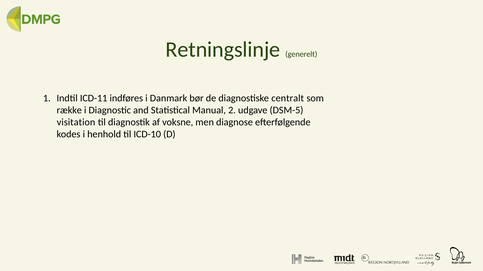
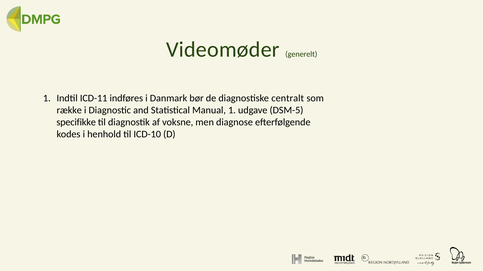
Retningslinje: Retningslinje -> Videomøder
Manual 2: 2 -> 1
visitation: visitation -> specifikke
